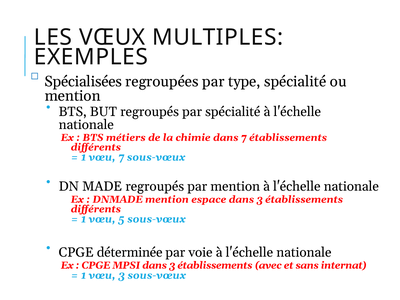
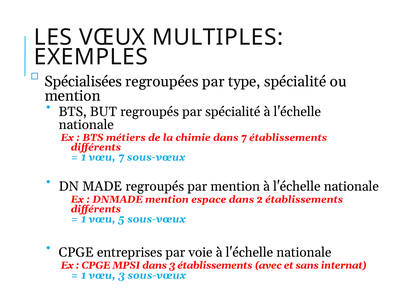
espace dans 3: 3 -> 2
déterminée: déterminée -> entreprises
